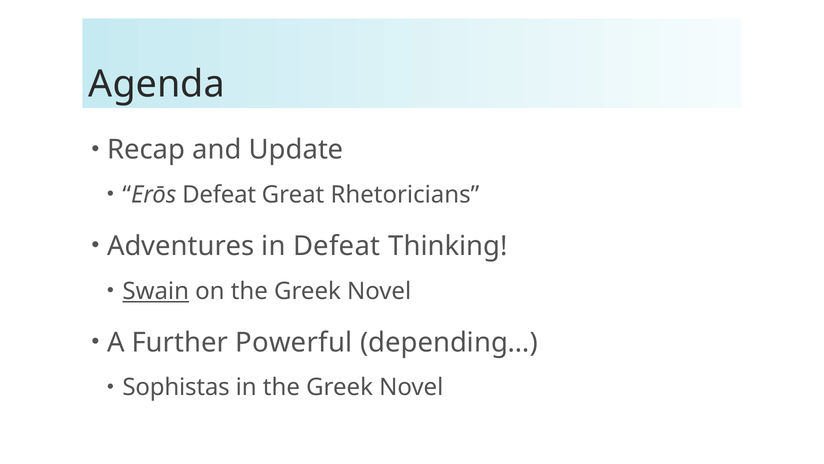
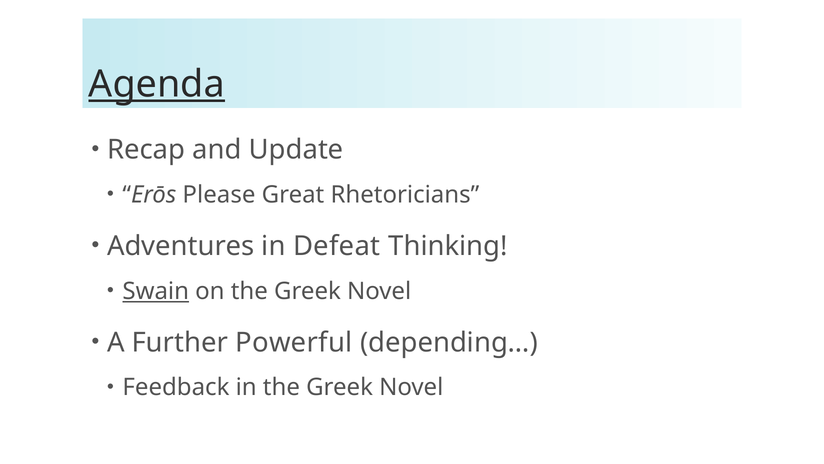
Agenda underline: none -> present
Erōs Defeat: Defeat -> Please
Sophistas: Sophistas -> Feedback
